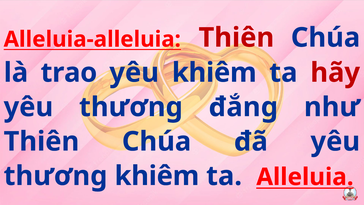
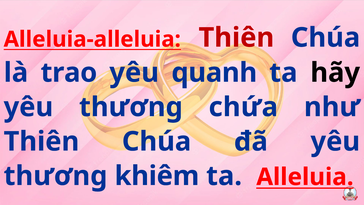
yêu khiêm: khiêm -> quanh
hãy colour: red -> black
đắng: đắng -> chứa
